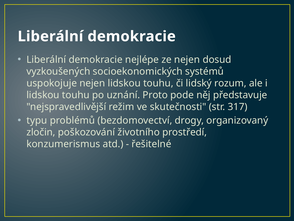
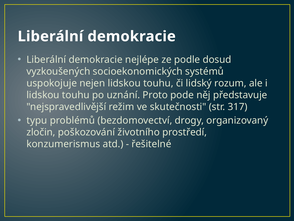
ze nejen: nejen -> podle
